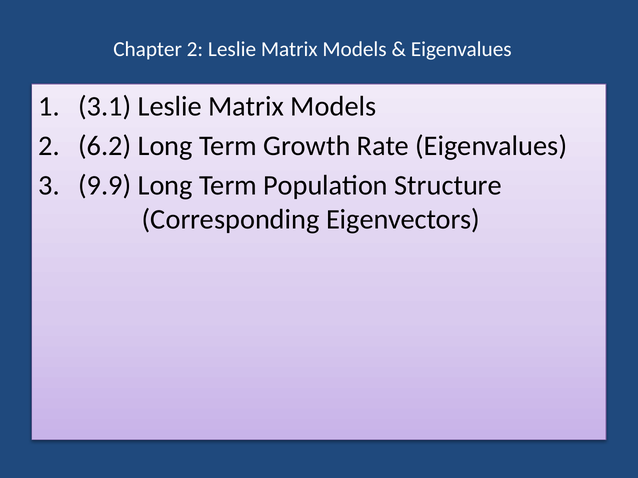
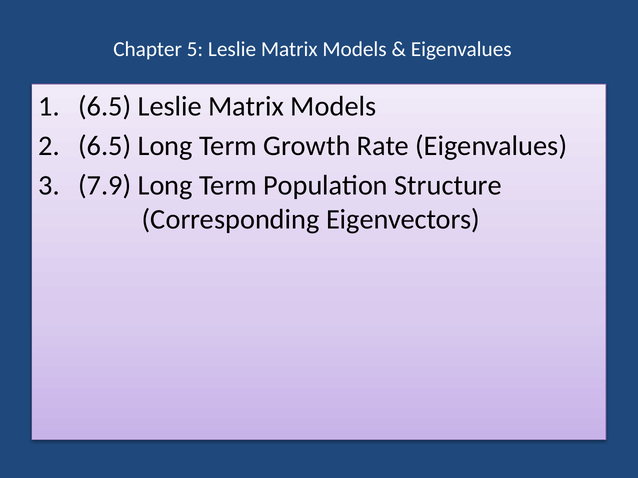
Chapter 2: 2 -> 5
3.1 at (105, 106): 3.1 -> 6.5
6.2 at (105, 146): 6.2 -> 6.5
9.9: 9.9 -> 7.9
